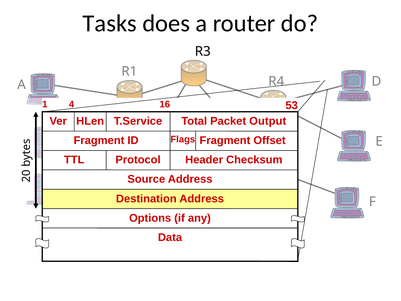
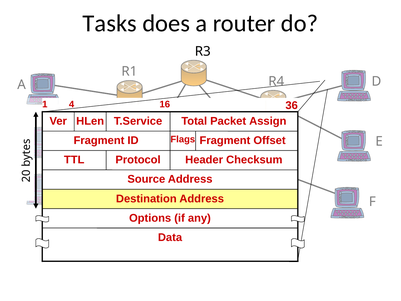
53: 53 -> 36
Output: Output -> Assign
